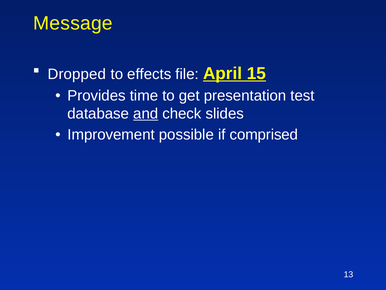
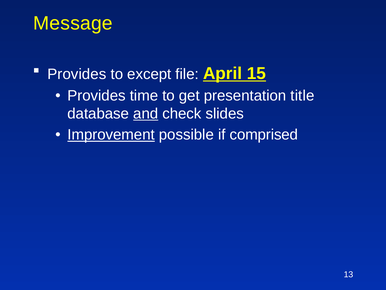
Dropped at (77, 74): Dropped -> Provides
effects: effects -> except
test: test -> title
Improvement underline: none -> present
